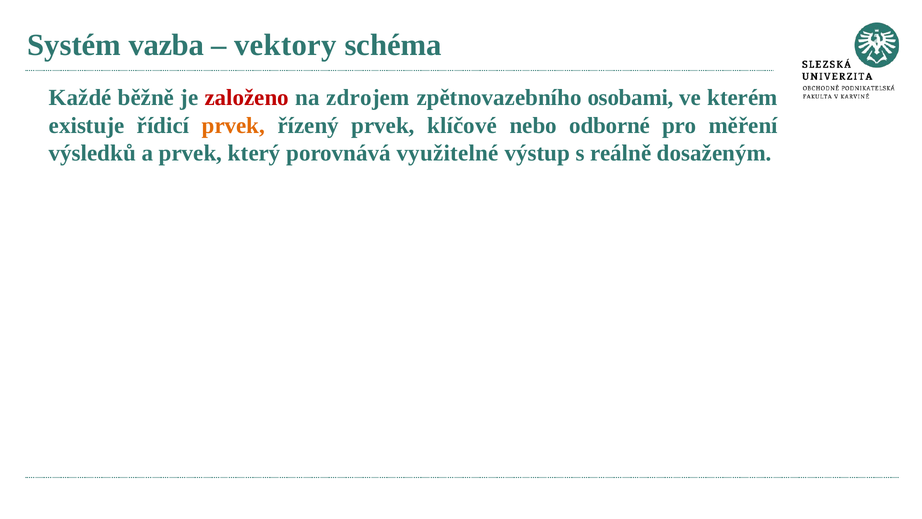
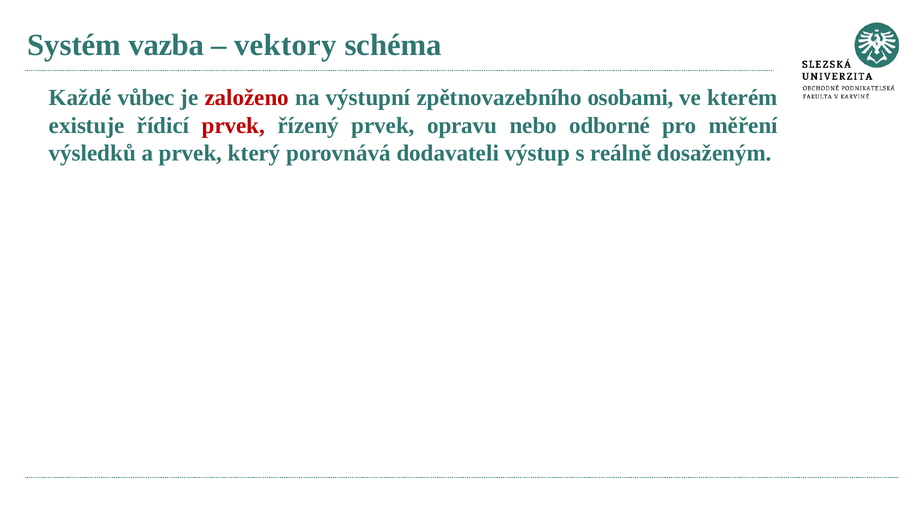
běžně: běžně -> vůbec
zdrojem: zdrojem -> výstupní
prvek at (233, 125) colour: orange -> red
klíčové: klíčové -> opravu
využitelné: využitelné -> dodavateli
